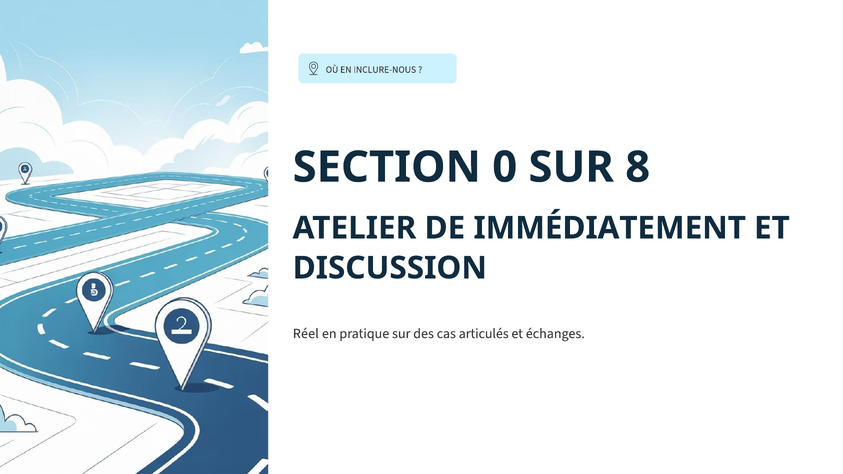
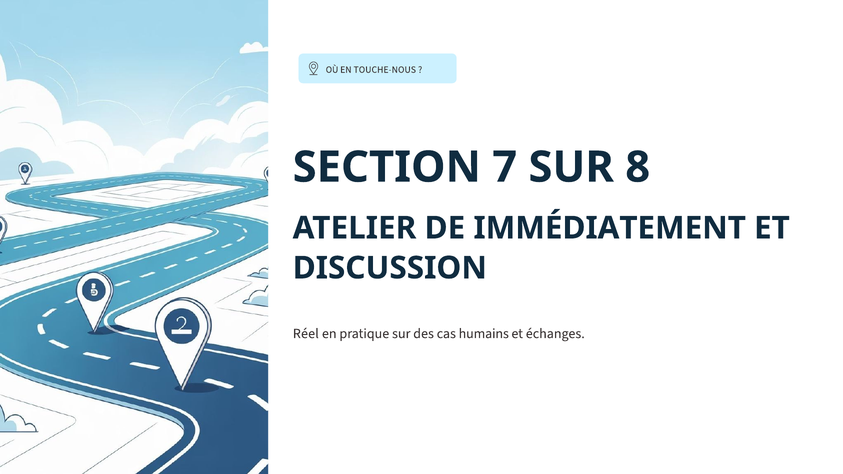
INCLURE-NOUS: INCLURE-NOUS -> TOUCHE-NOUS
0: 0 -> 7
articulés: articulés -> humains
